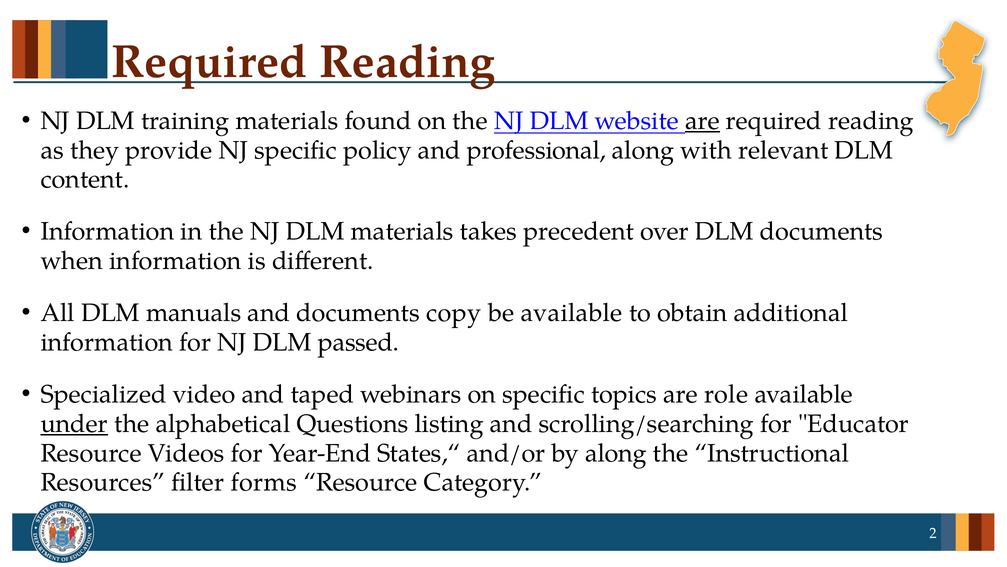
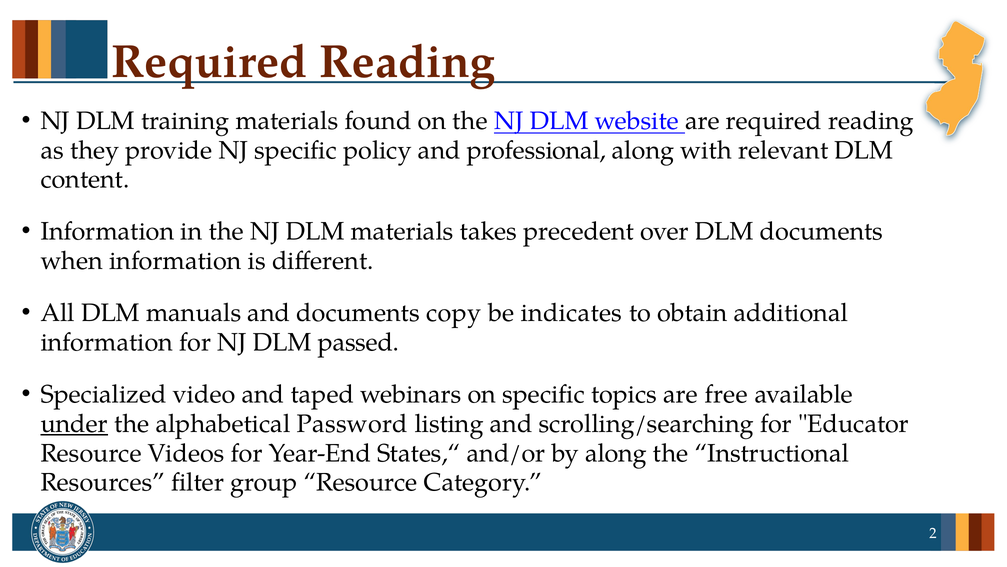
are at (702, 121) underline: present -> none
be available: available -> indicates
role: role -> free
Questions: Questions -> Password
forms: forms -> group
